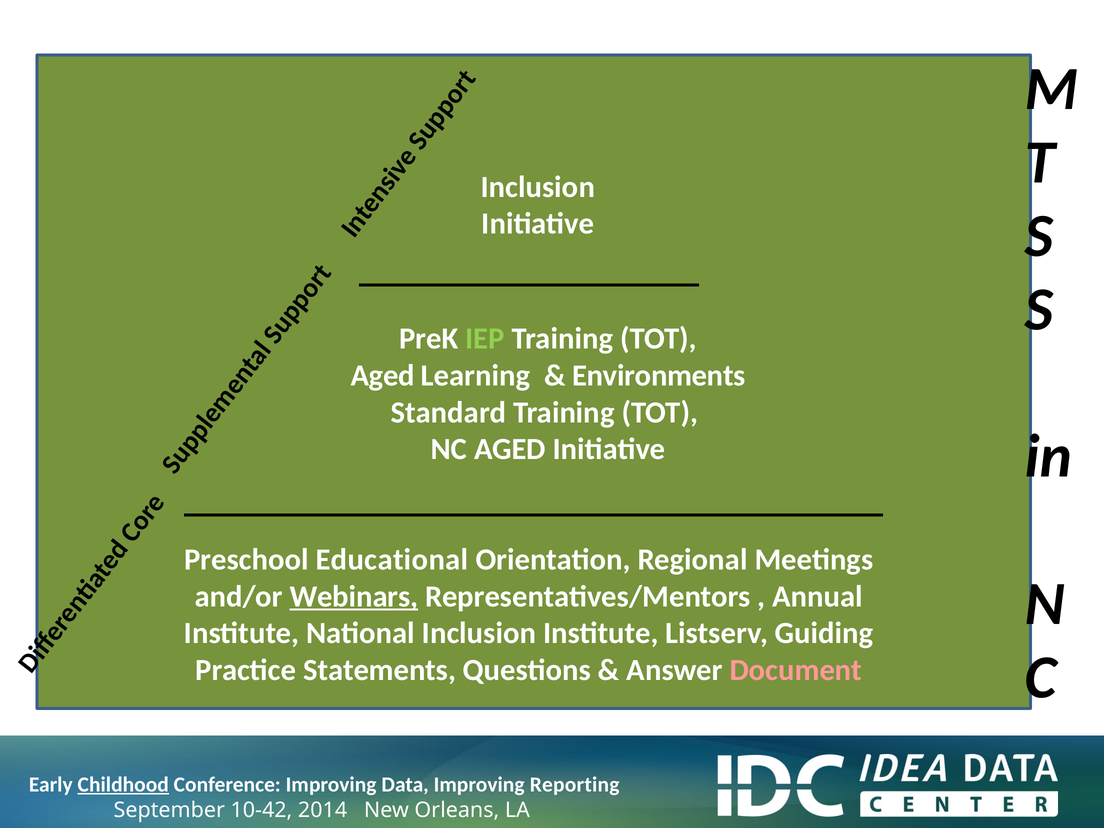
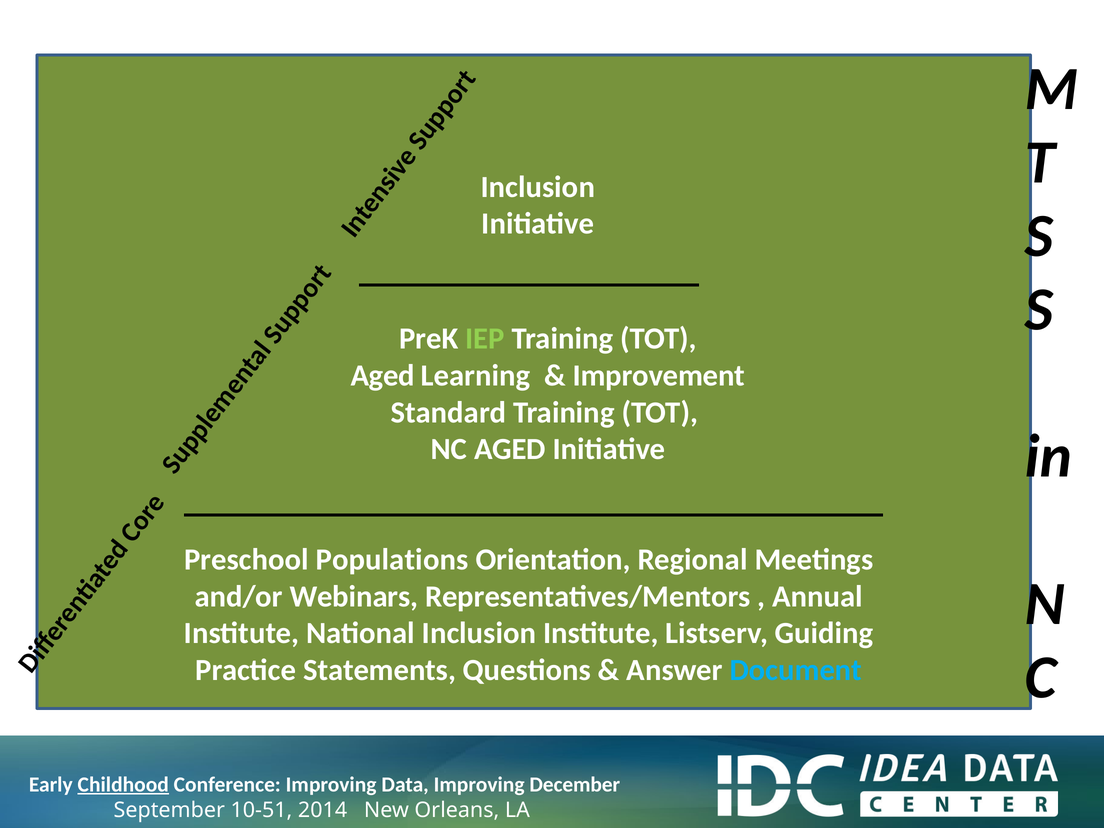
Environments: Environments -> Improvement
Educational: Educational -> Populations
Webinars underline: present -> none
Document colour: pink -> light blue
Reporting: Reporting -> December
10-42: 10-42 -> 10-51
